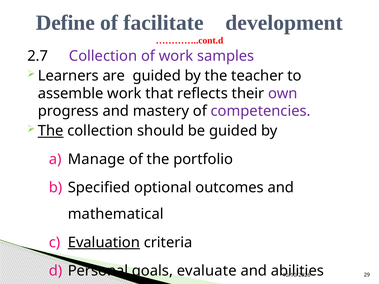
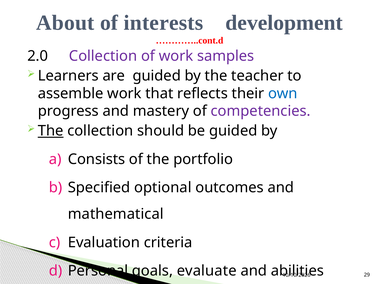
Define: Define -> About
facilitate: facilitate -> interests
2.7: 2.7 -> 2.0
own colour: purple -> blue
Manage: Manage -> Consists
Evaluation underline: present -> none
